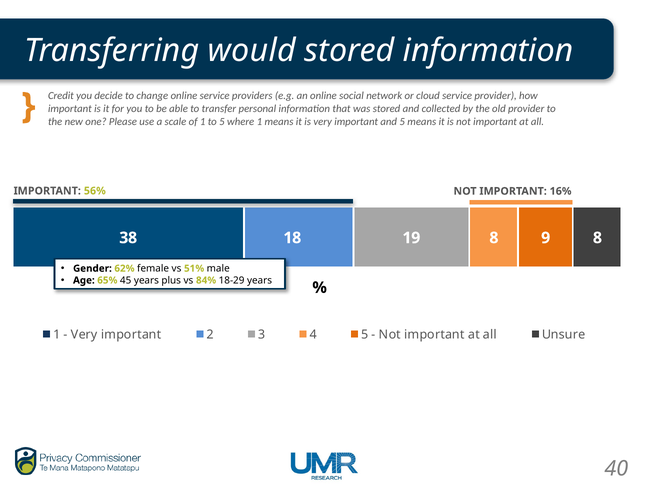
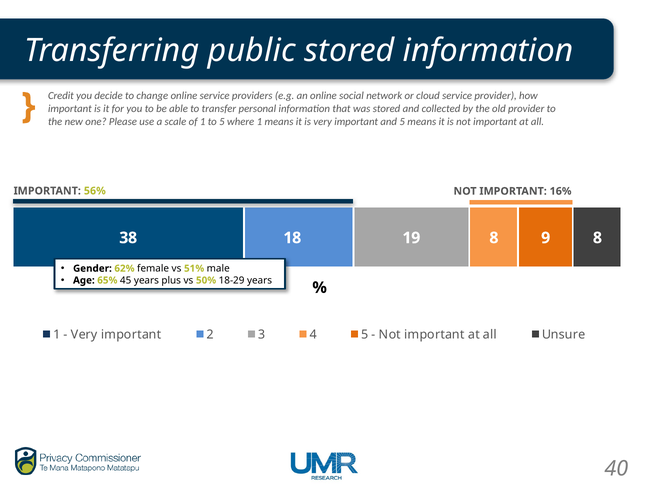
would: would -> public
84%: 84% -> 50%
